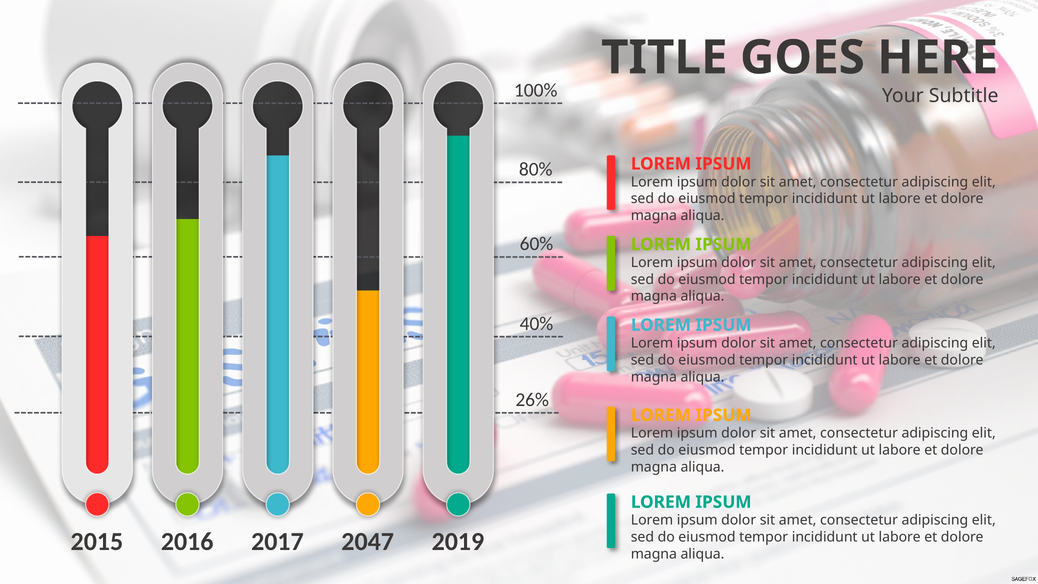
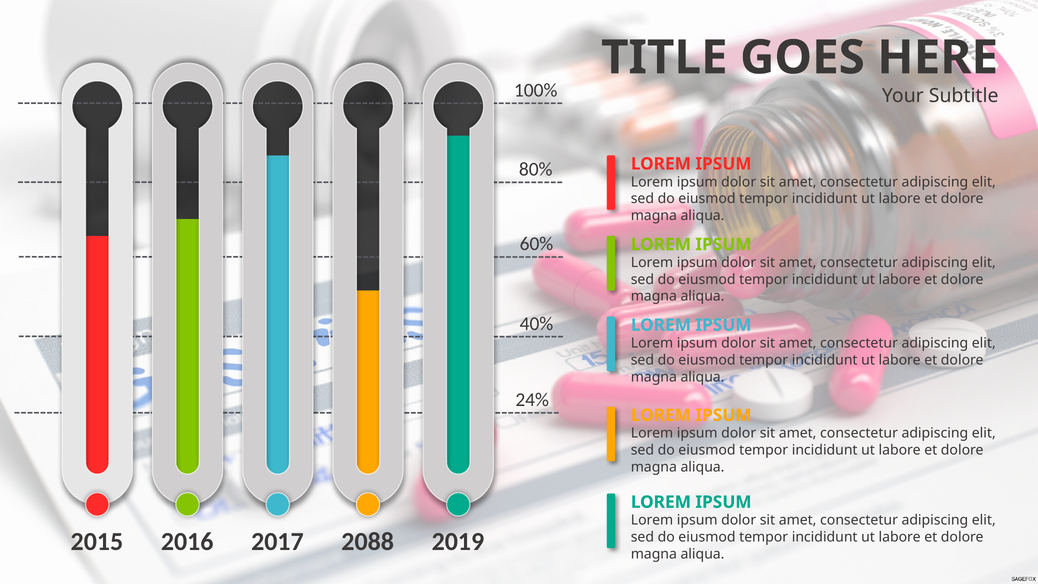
26%: 26% -> 24%
2047: 2047 -> 2088
